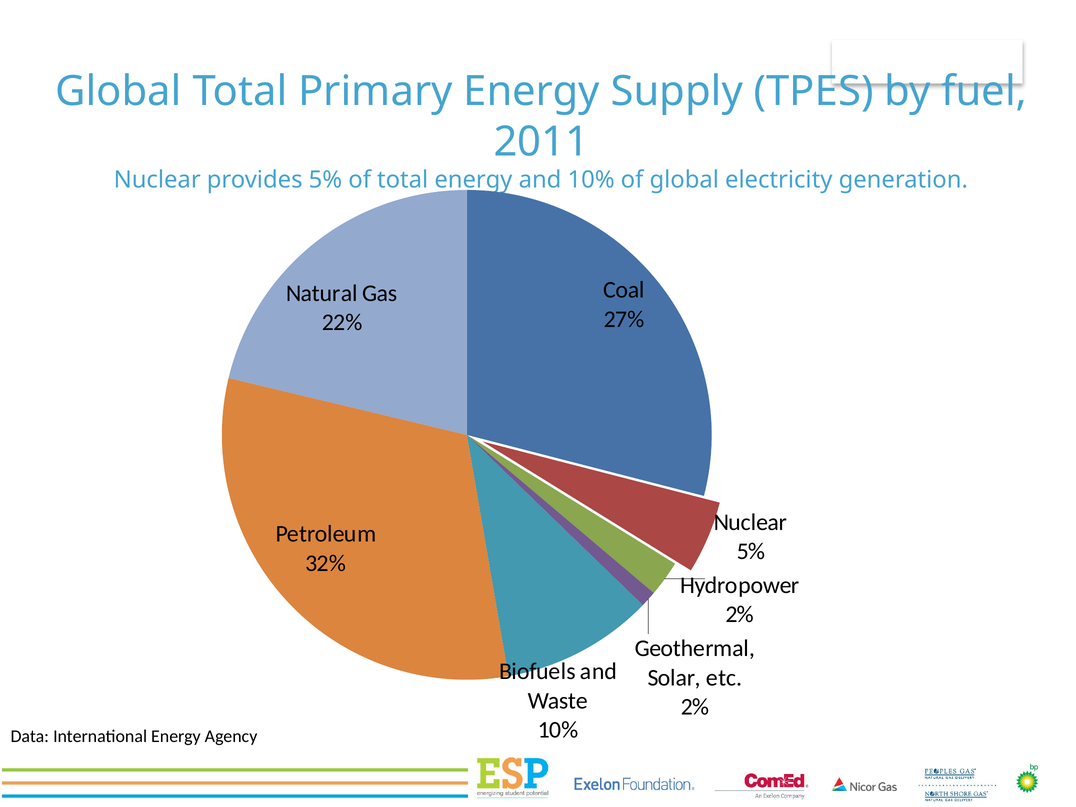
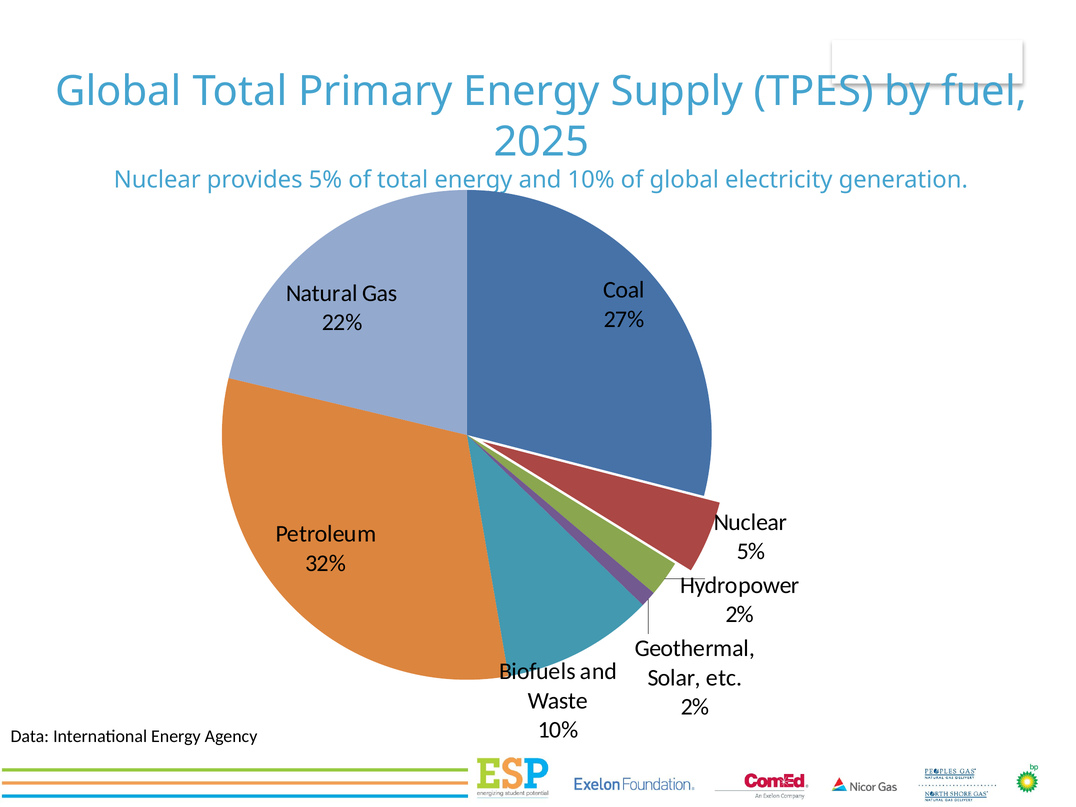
2011: 2011 -> 2025
